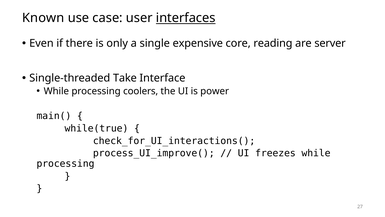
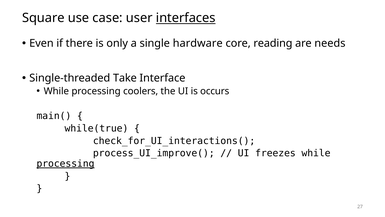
Known: Known -> Square
expensive: expensive -> hardware
server: server -> needs
power: power -> occurs
processing at (65, 163) underline: none -> present
